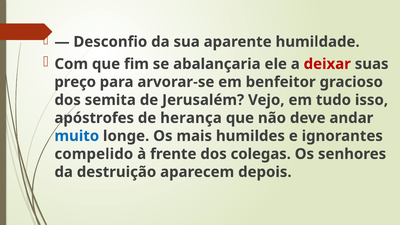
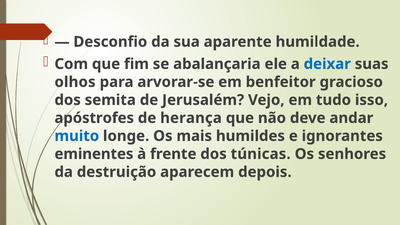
deixar colour: red -> blue
preço: preço -> olhos
compelido: compelido -> eminentes
colegas: colegas -> túnicas
